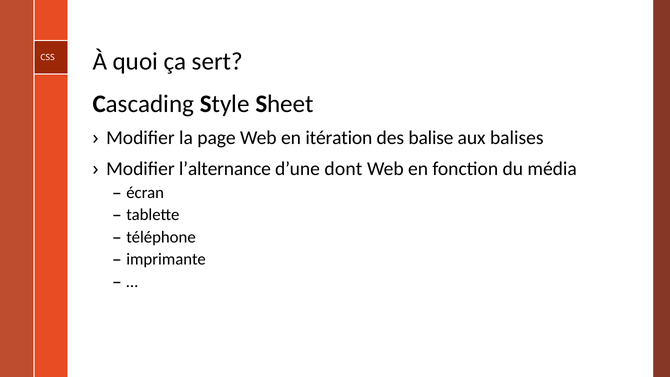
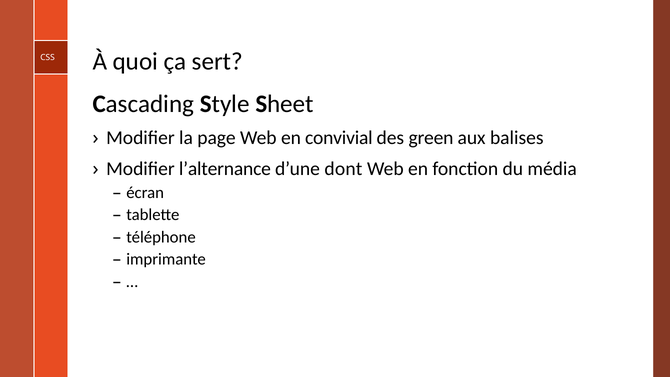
itération: itération -> convivial
balise: balise -> green
